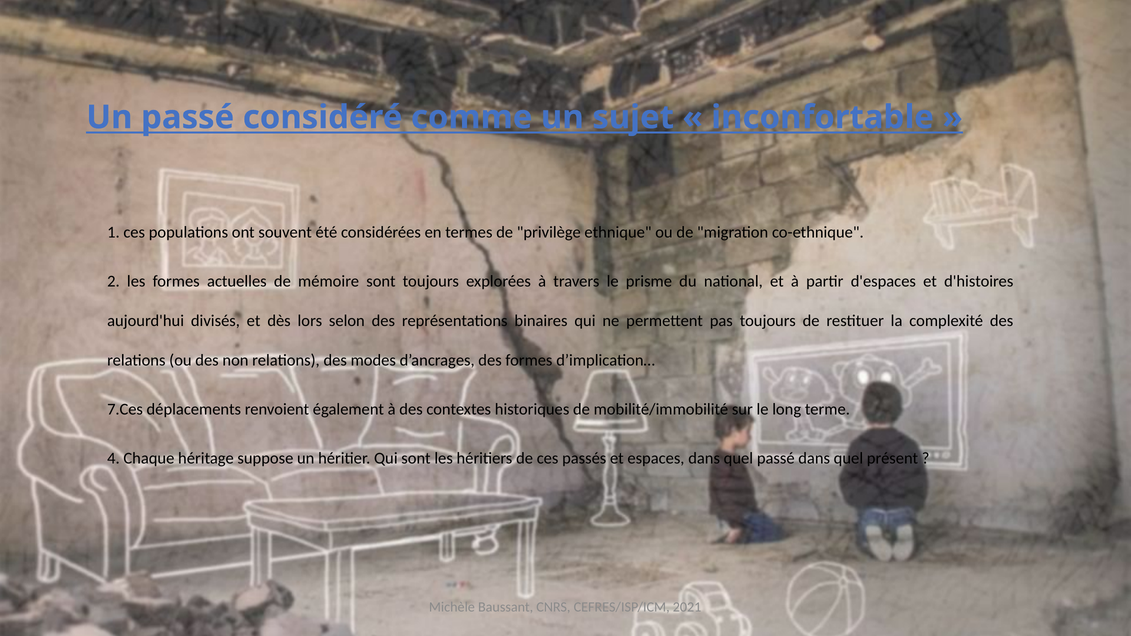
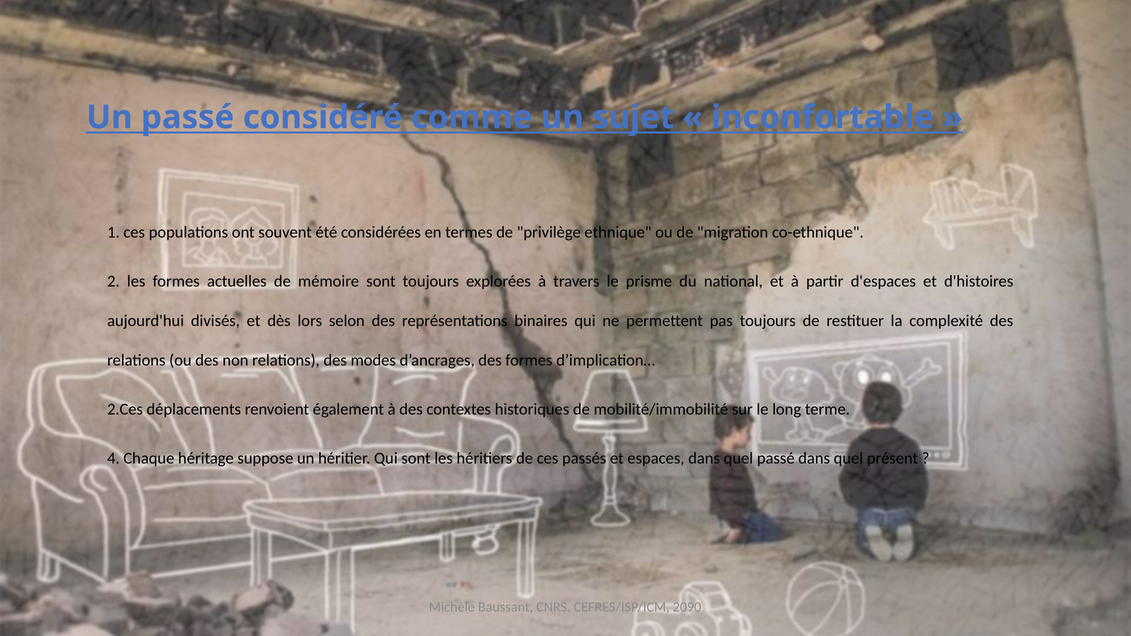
7.Ces: 7.Ces -> 2.Ces
2021: 2021 -> 2090
